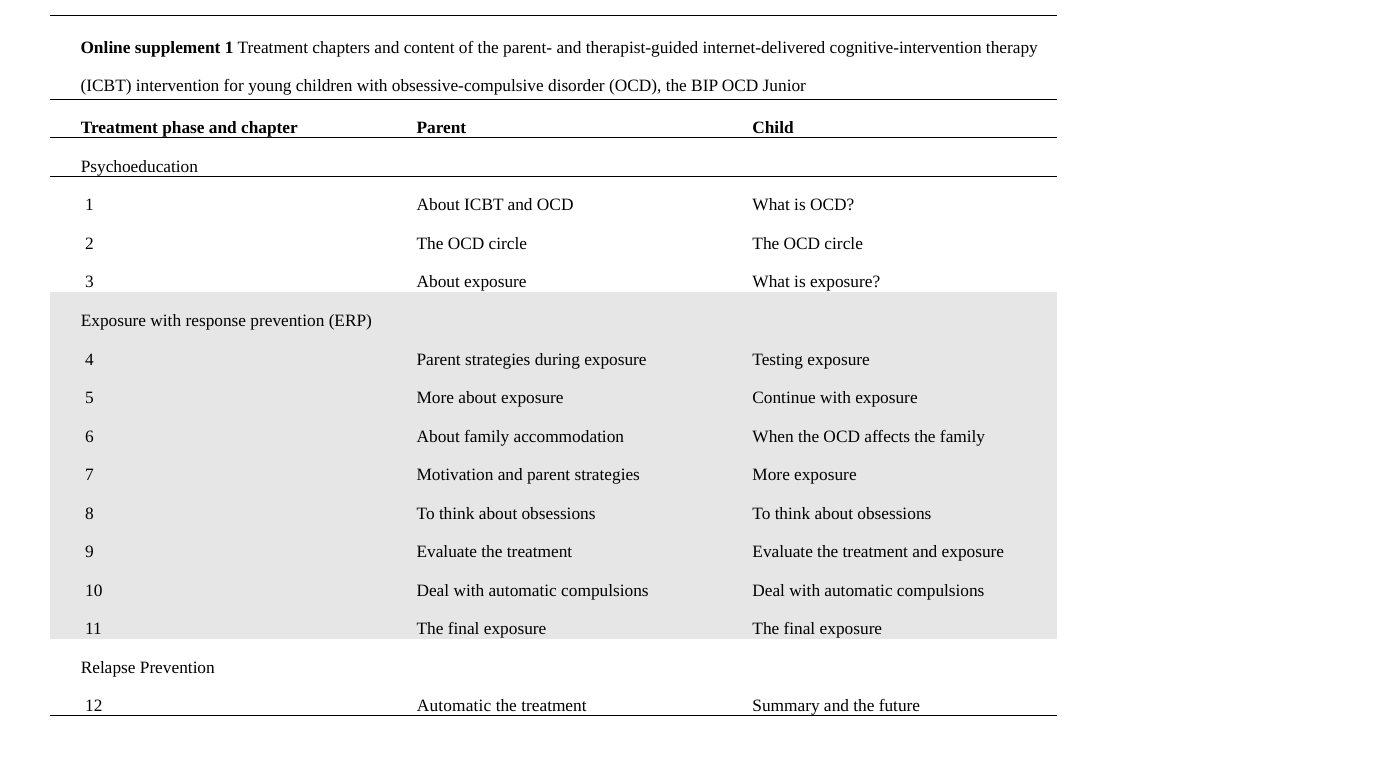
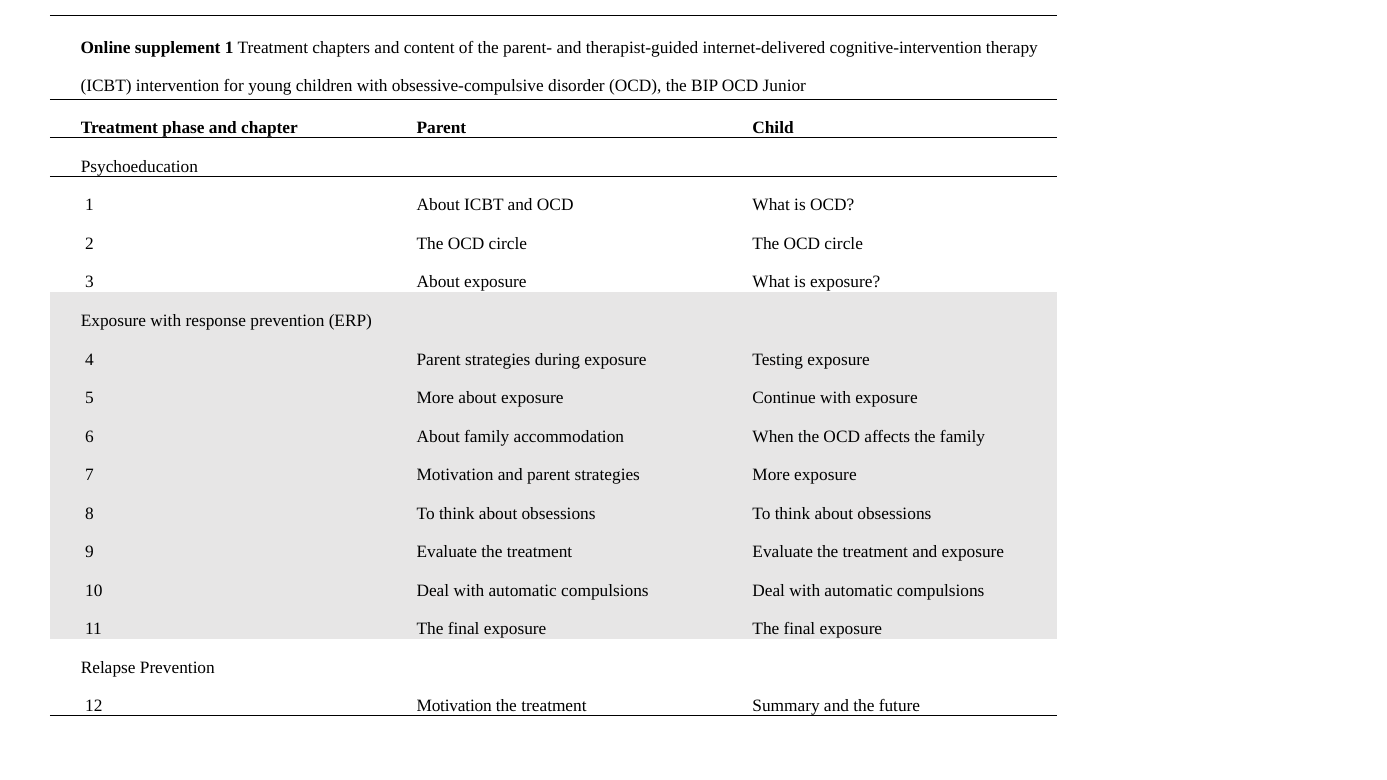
12 Automatic: Automatic -> Motivation
